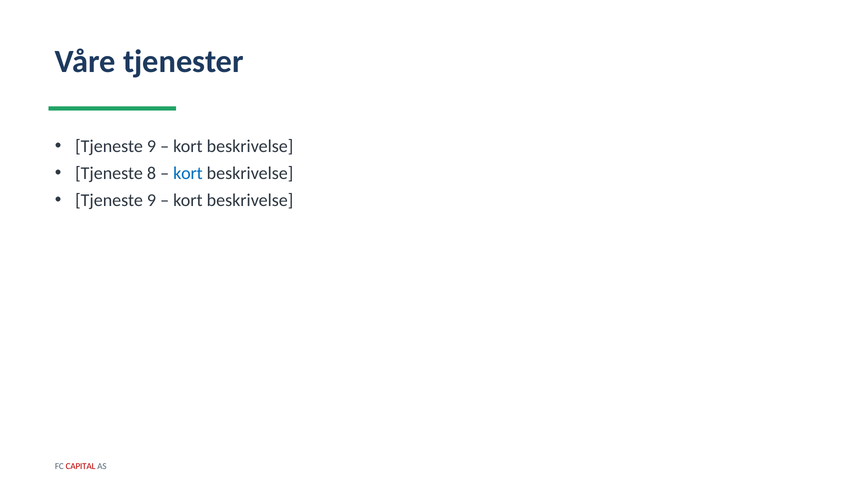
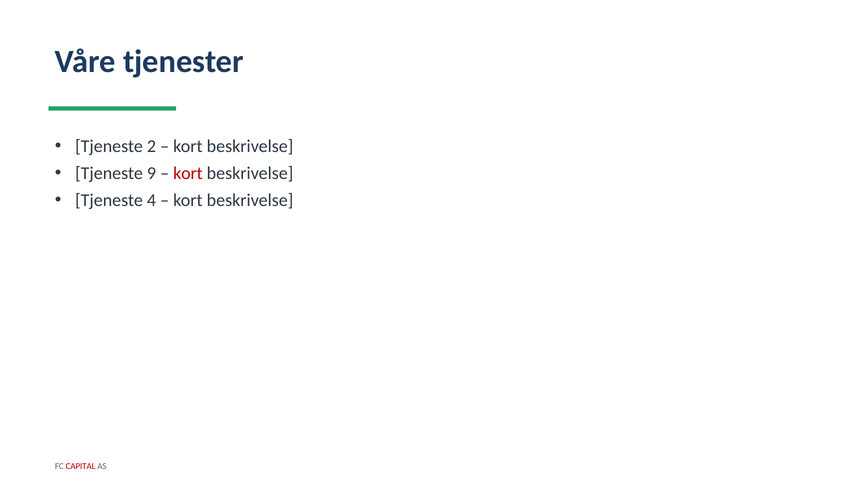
9 at (151, 146): 9 -> 2
8: 8 -> 9
kort at (188, 173) colour: blue -> red
9 at (151, 200): 9 -> 4
